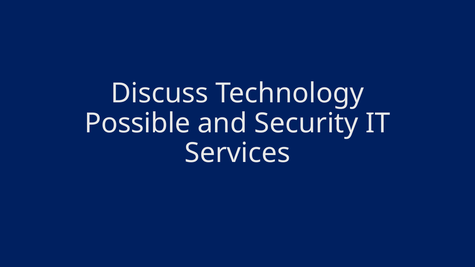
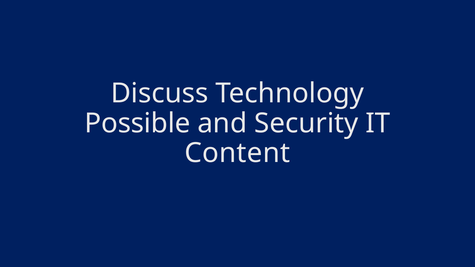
Services: Services -> Content
